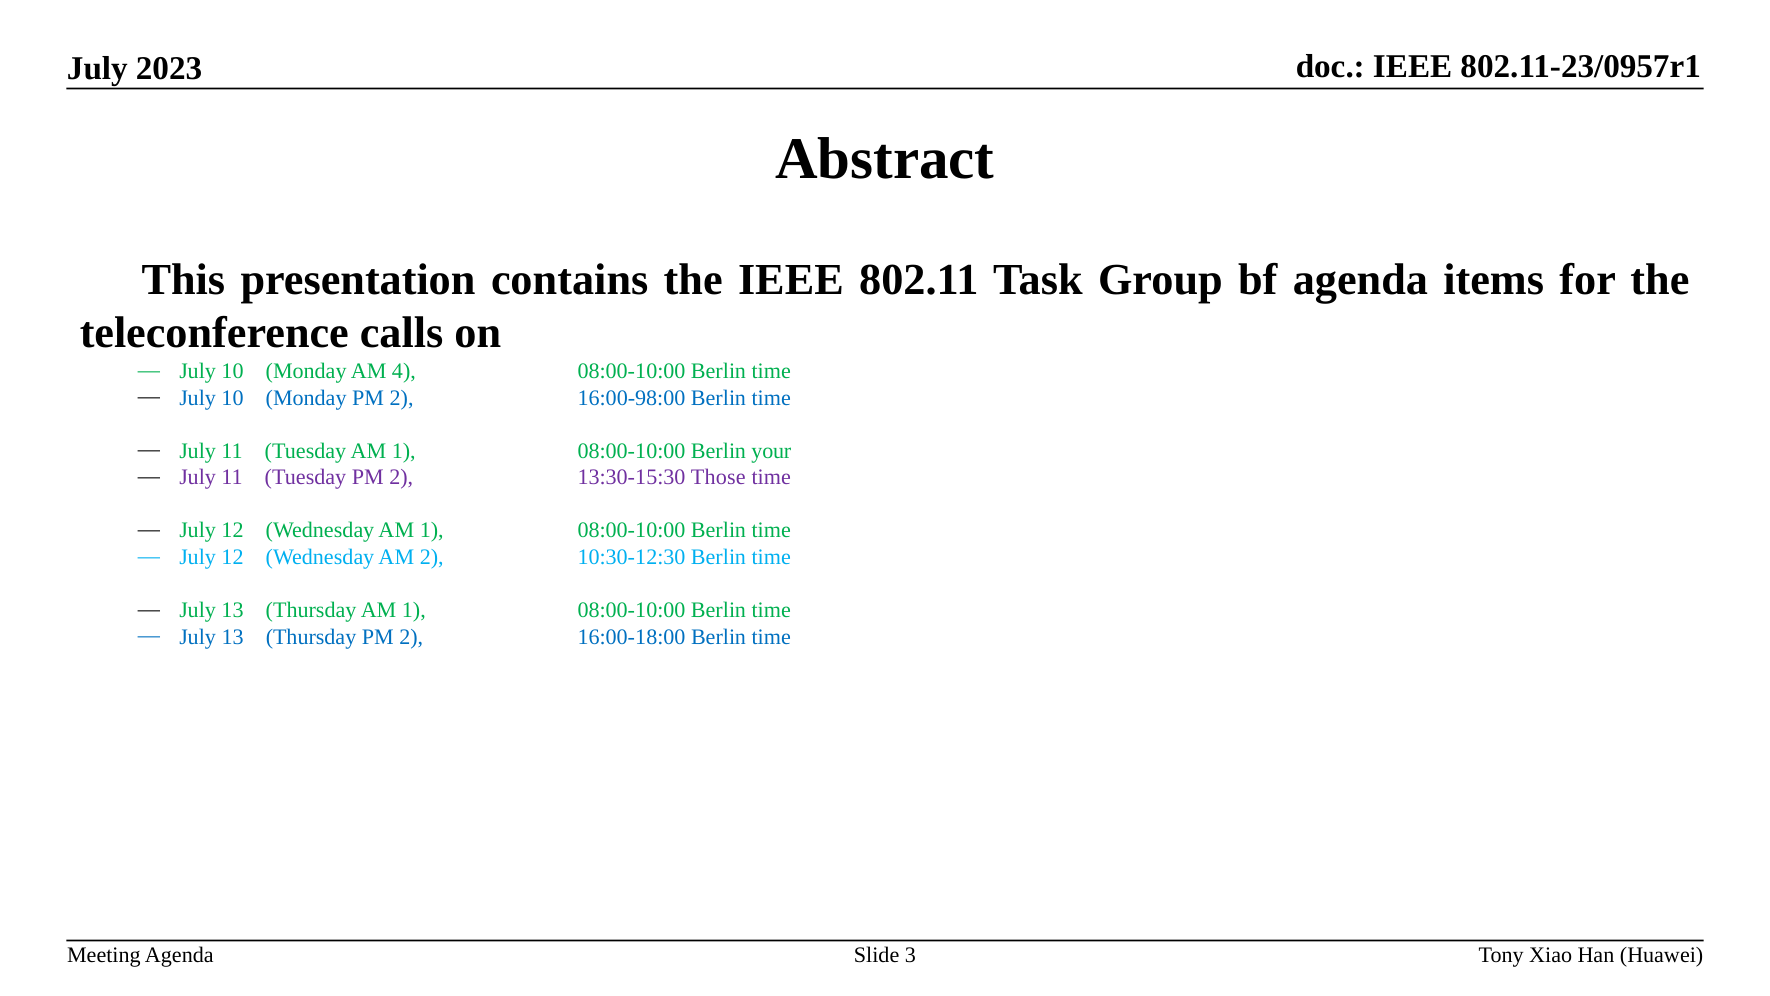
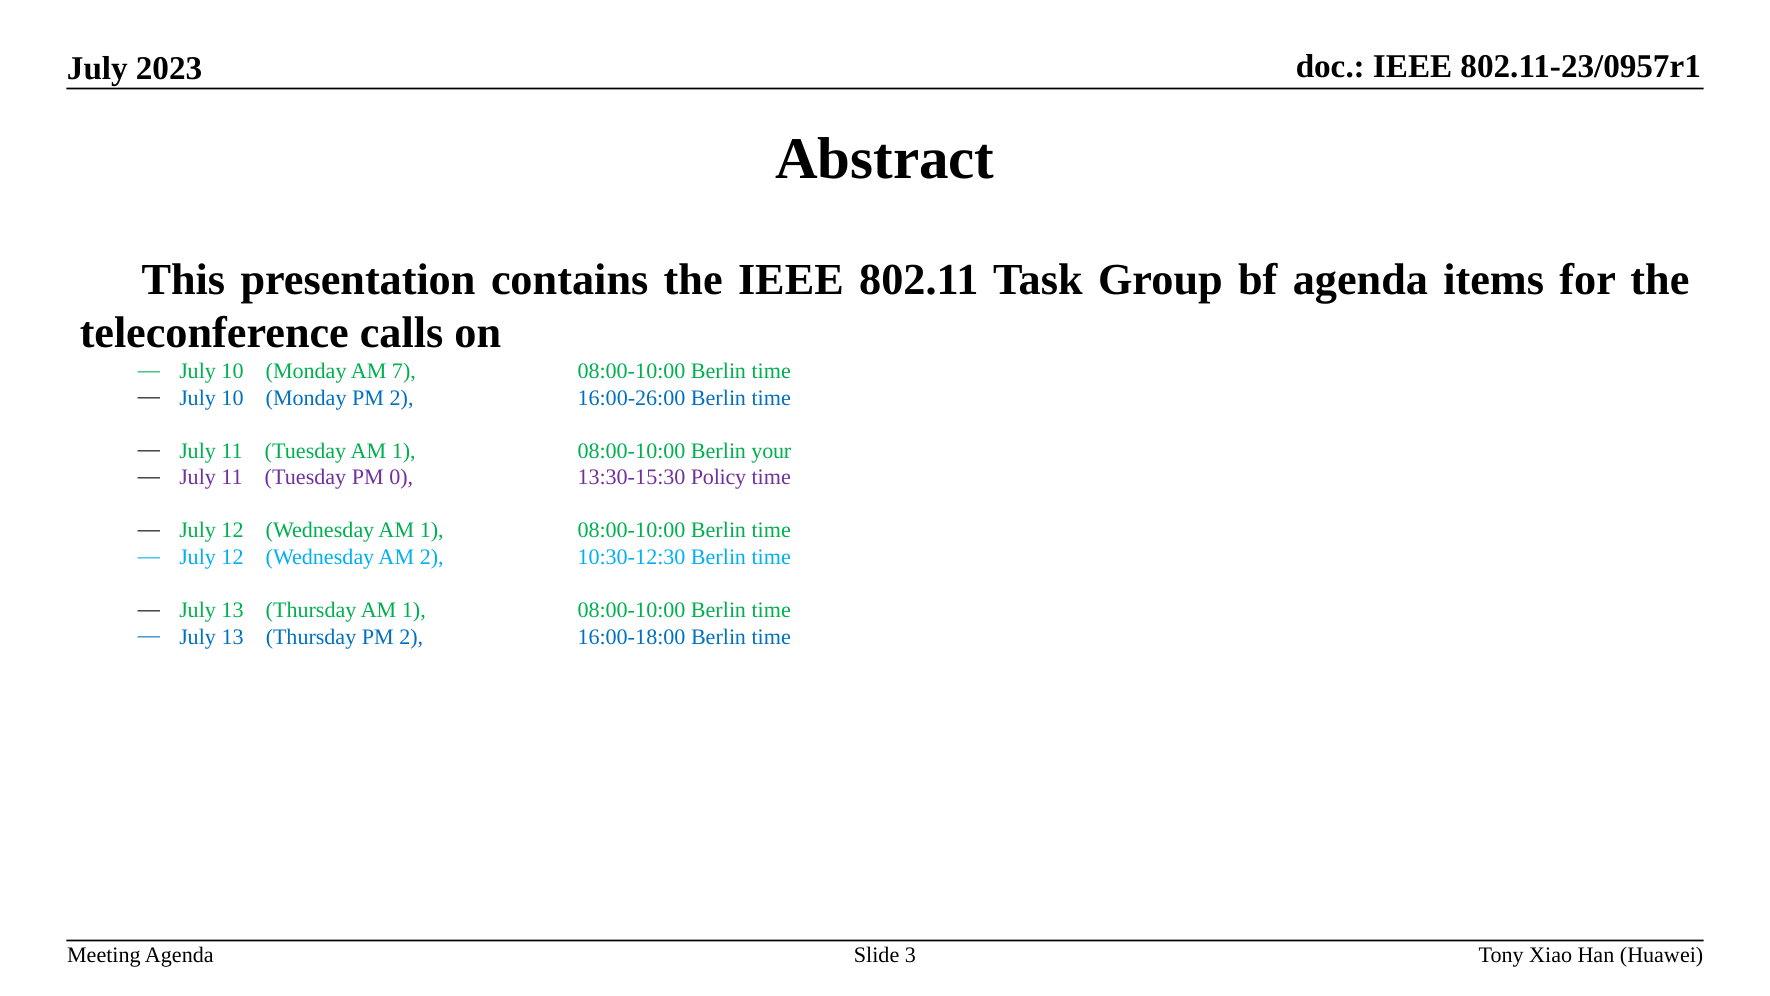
4: 4 -> 7
16:00-98:00: 16:00-98:00 -> 16:00-26:00
Tuesday PM 2: 2 -> 0
Those: Those -> Policy
